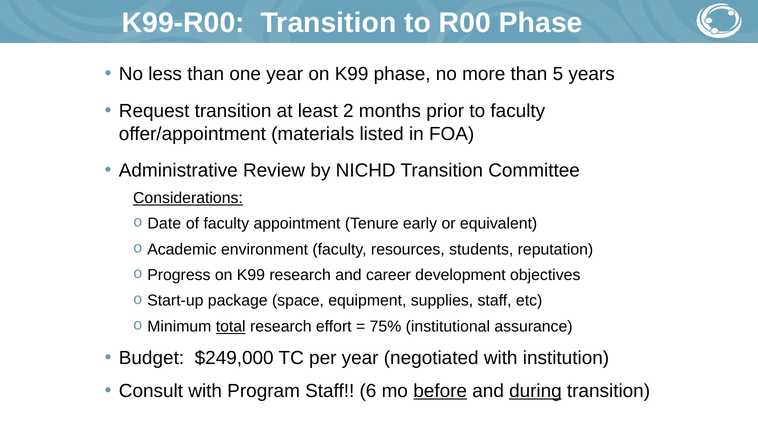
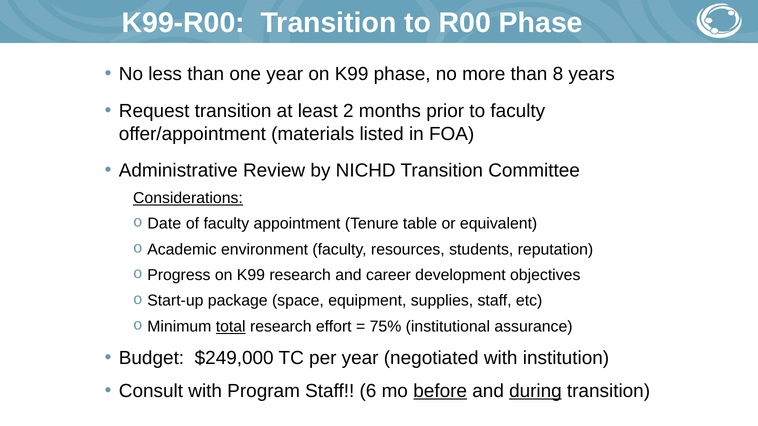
5: 5 -> 8
early: early -> table
